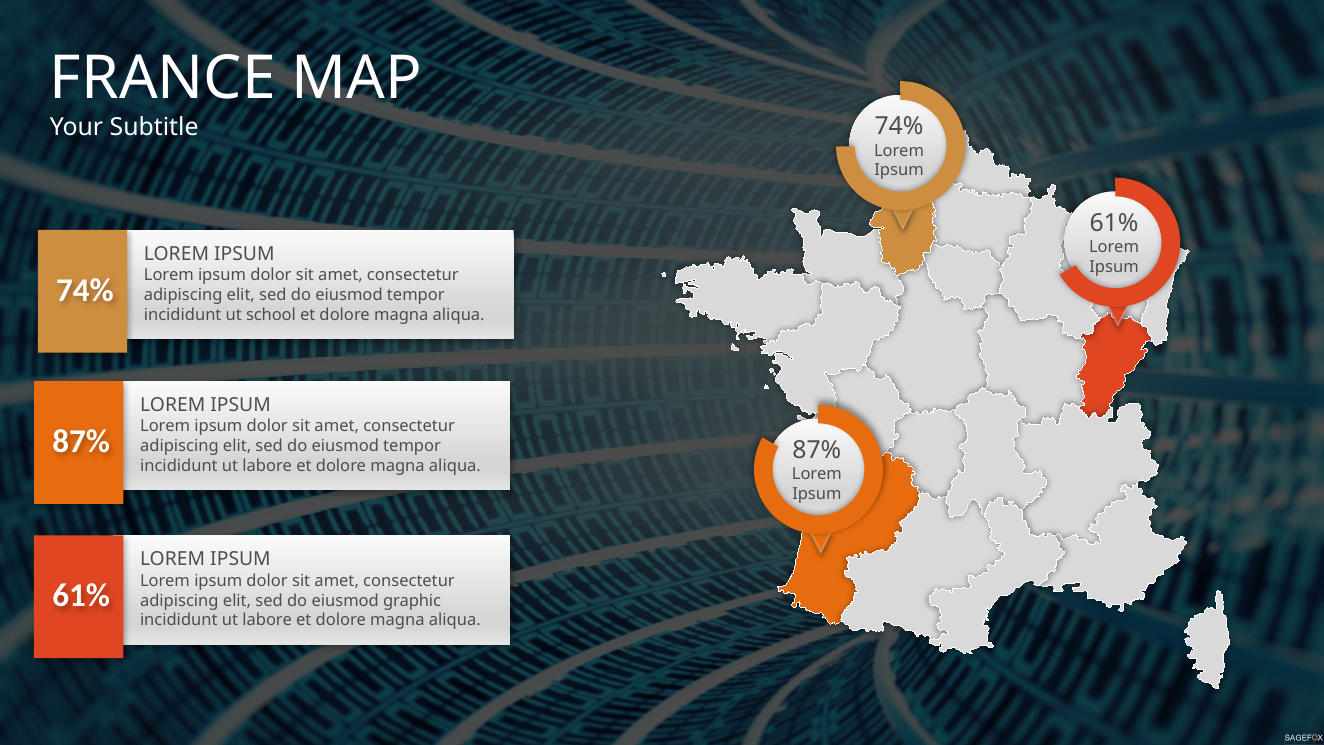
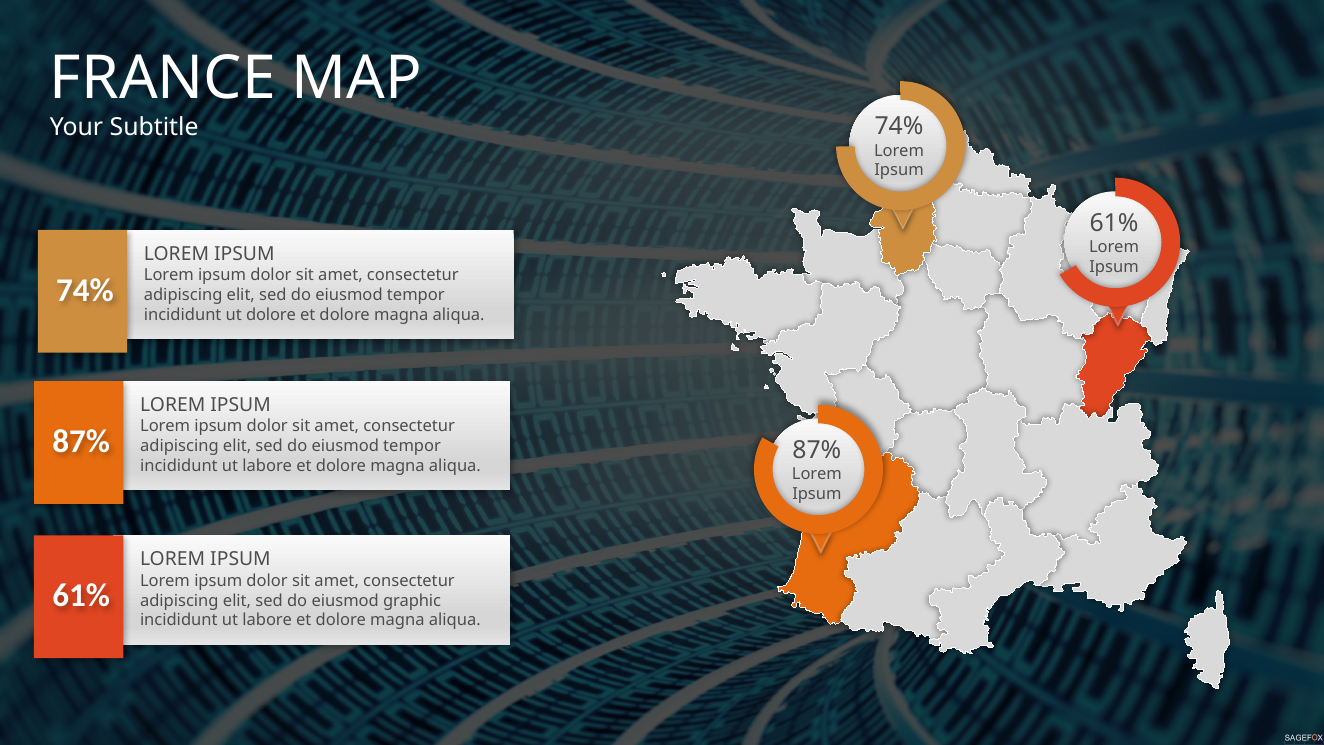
ut school: school -> dolore
